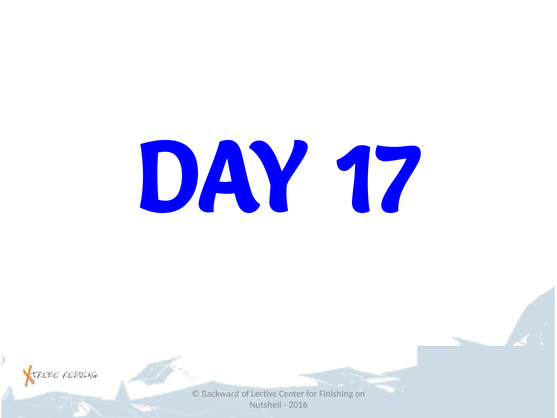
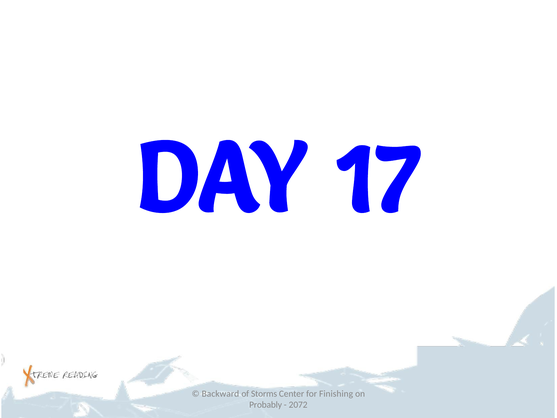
Lective: Lective -> Storms
Nutshell: Nutshell -> Probably
2016: 2016 -> 2072
